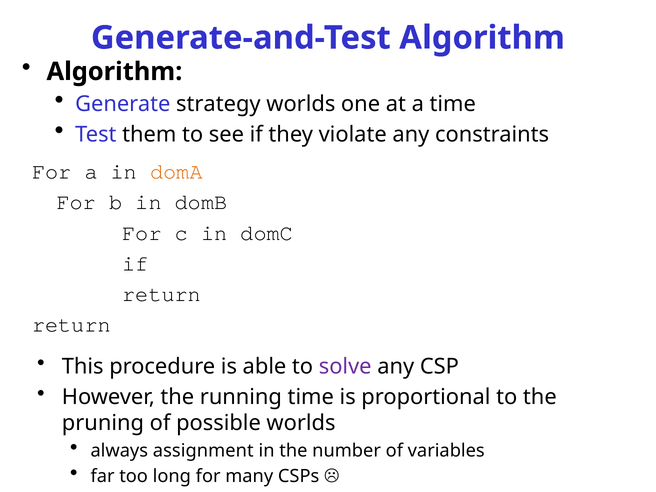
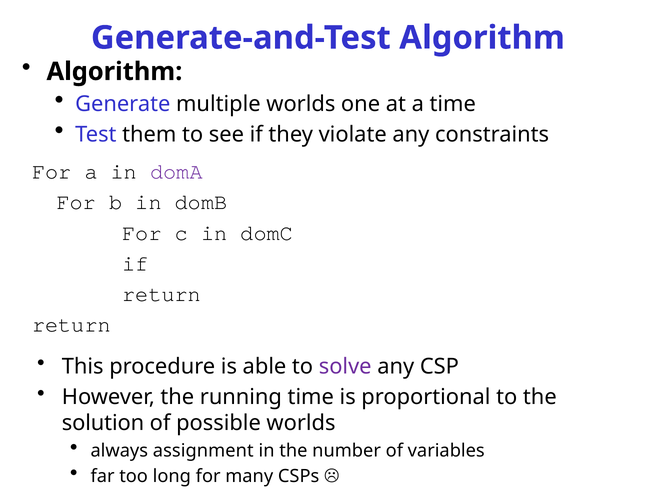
strategy: strategy -> multiple
domA colour: orange -> purple
pruning: pruning -> solution
